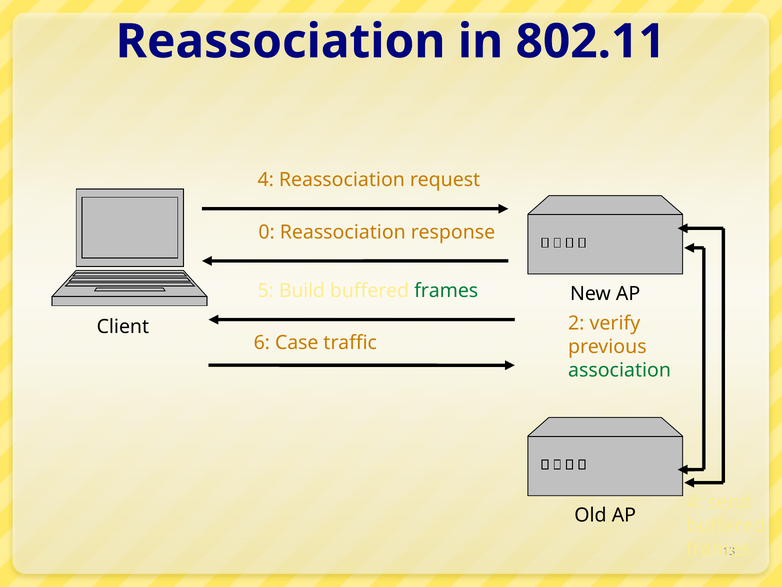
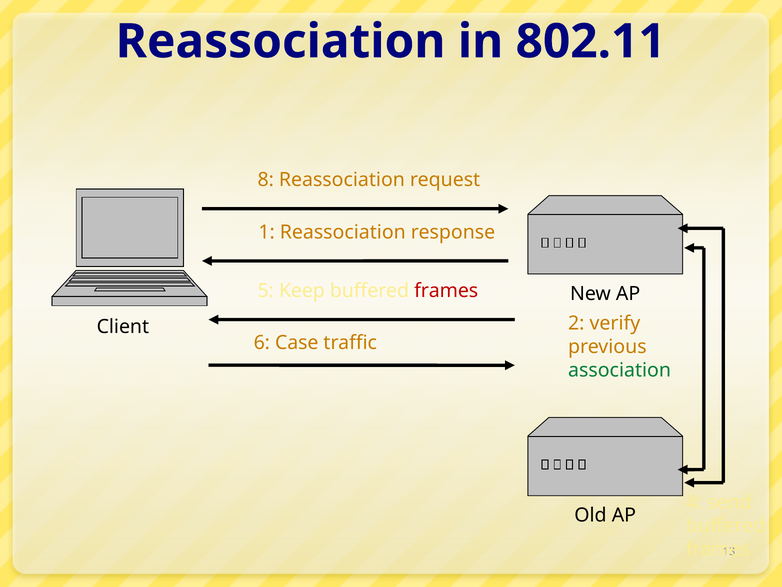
4 at (266, 180): 4 -> 8
0: 0 -> 1
Build: Build -> Keep
frames at (446, 291) colour: green -> red
